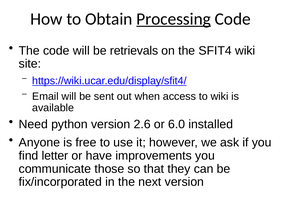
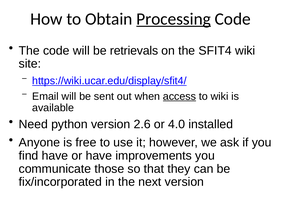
access underline: none -> present
6.0: 6.0 -> 4.0
find letter: letter -> have
